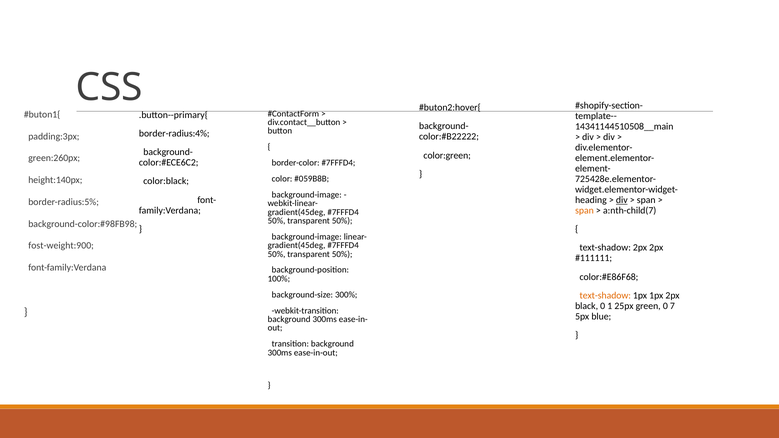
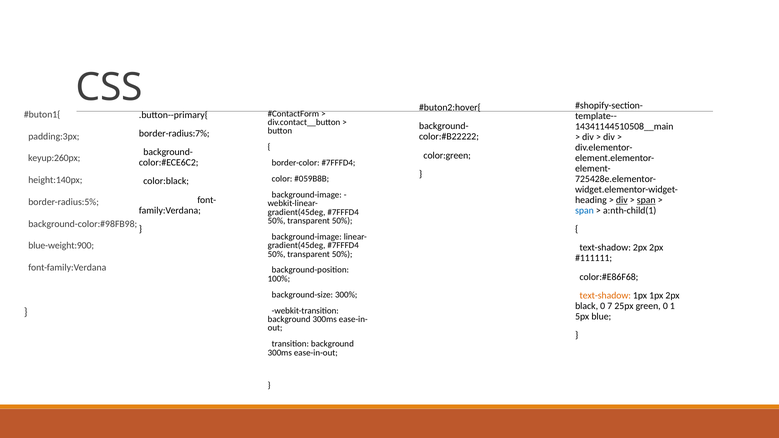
border-radius:4%: border-radius:4% -> border-radius:7%
green:260px: green:260px -> keyup:260px
span at (646, 200) underline: none -> present
span at (584, 211) colour: orange -> blue
a:nth-child(7: a:nth-child(7 -> a:nth-child(1
fost-weight:900: fost-weight:900 -> blue-weight:900
1: 1 -> 7
7: 7 -> 1
